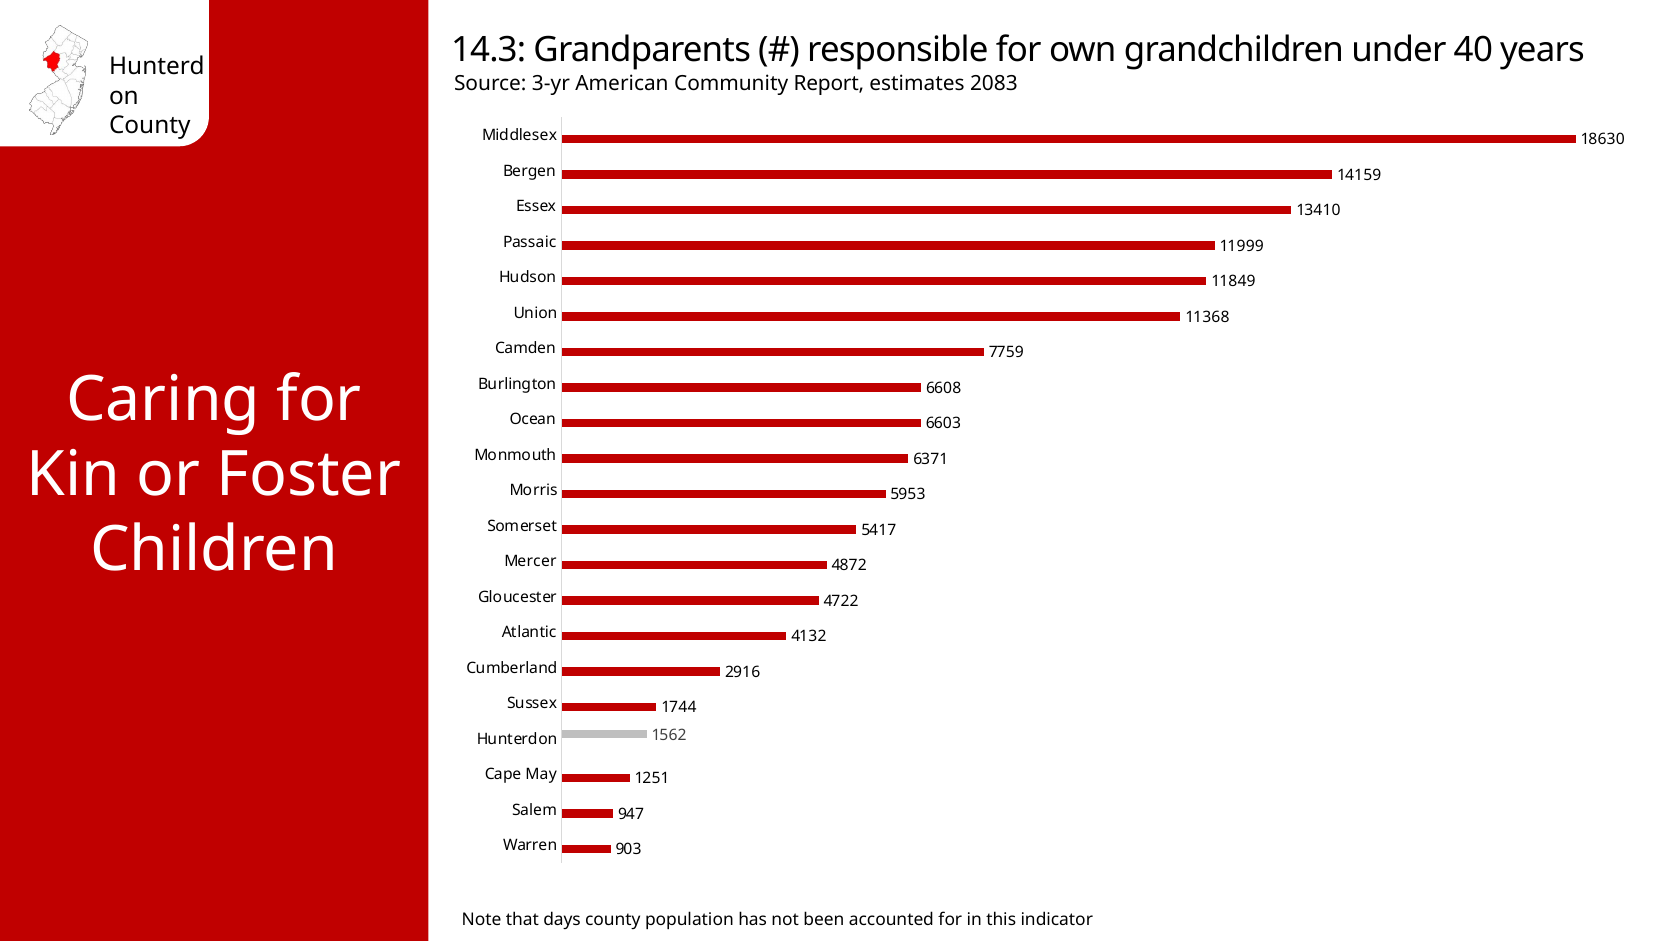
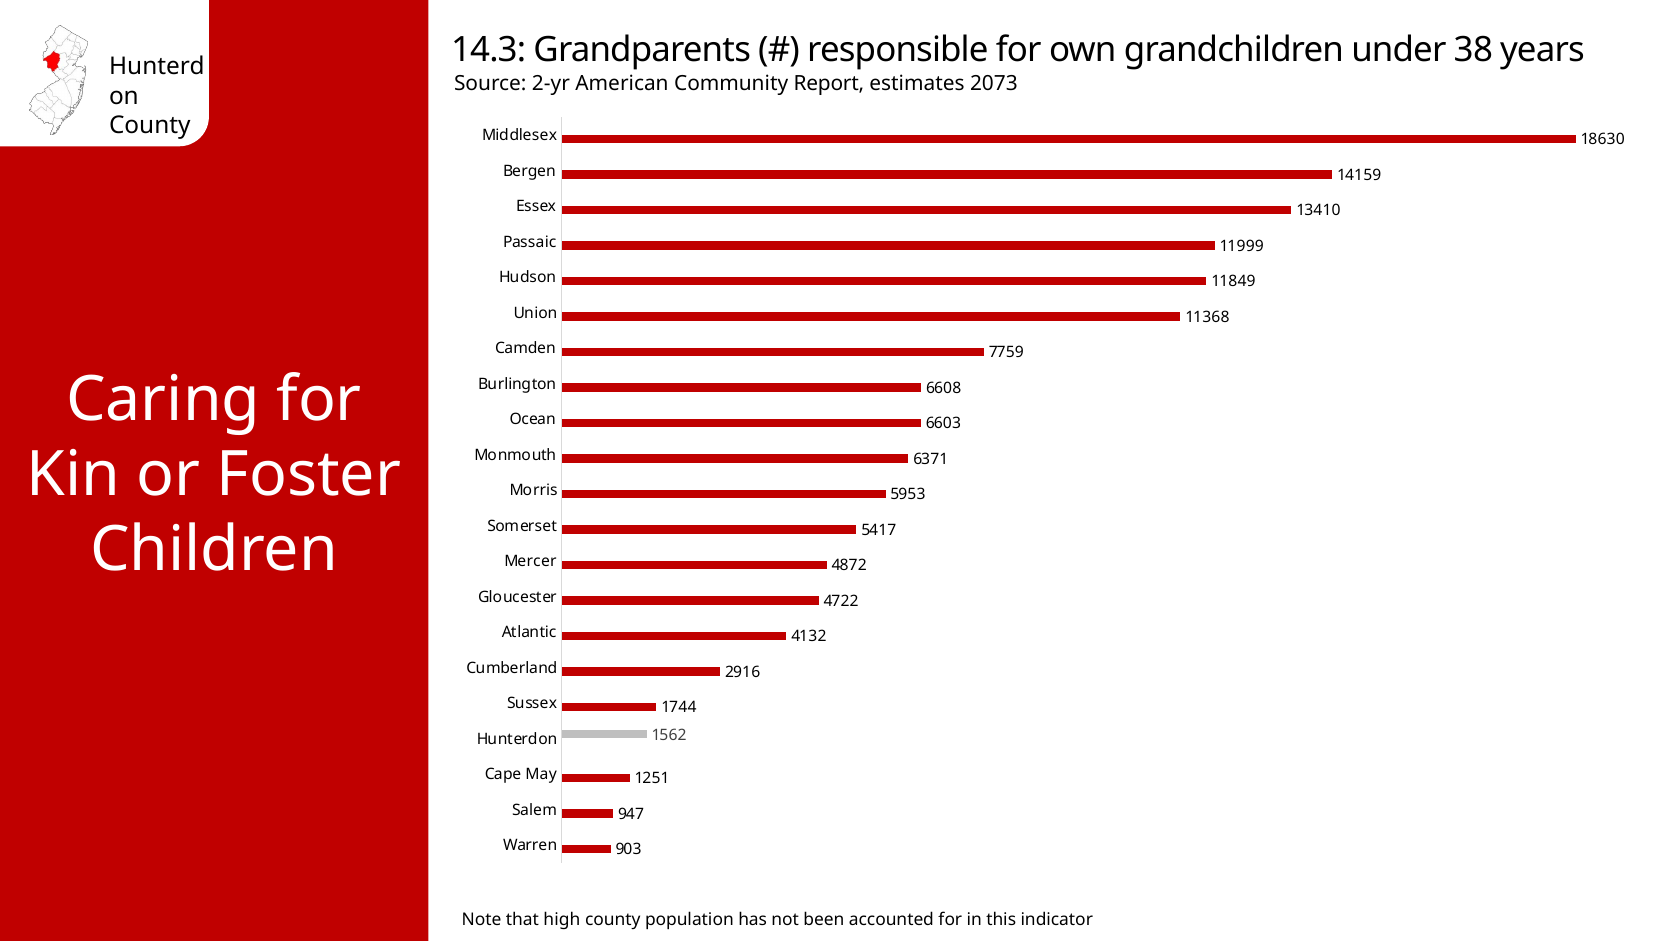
40: 40 -> 38
3-yr: 3-yr -> 2-yr
2083: 2083 -> 2073
days: days -> high
